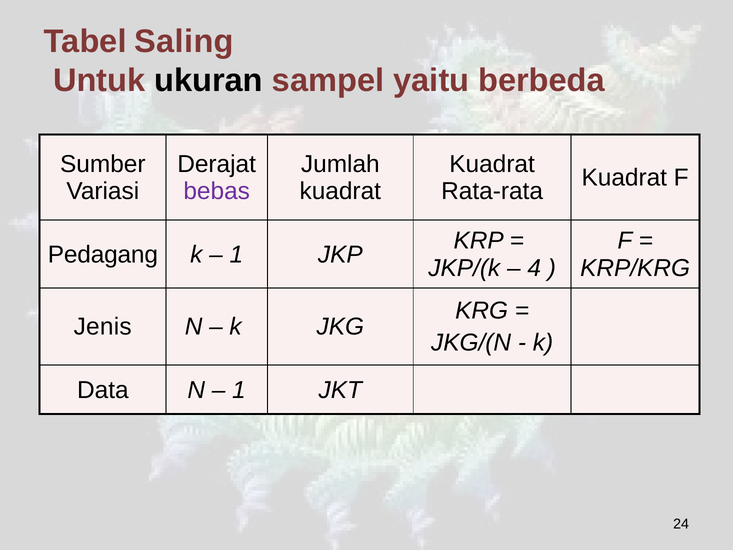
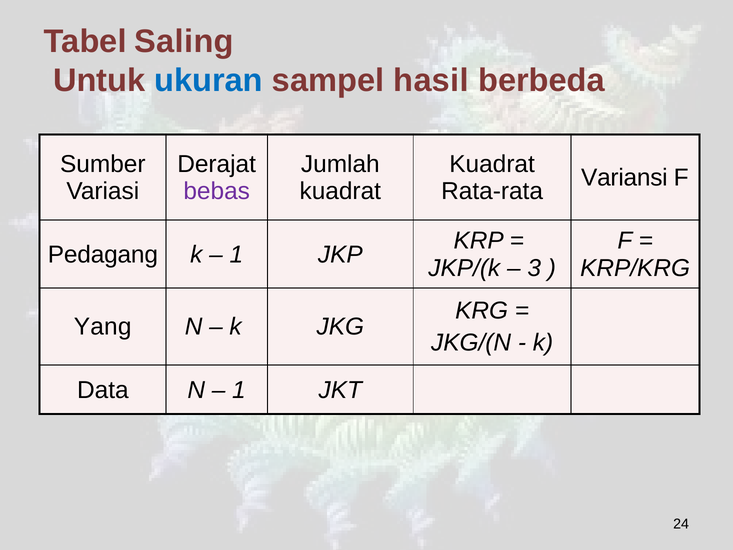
ukuran colour: black -> blue
yaitu: yaitu -> hasil
Kuadrat at (624, 178): Kuadrat -> Variansi
4: 4 -> 3
Jenis: Jenis -> Yang
